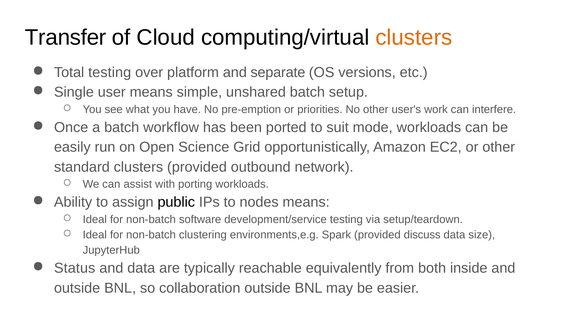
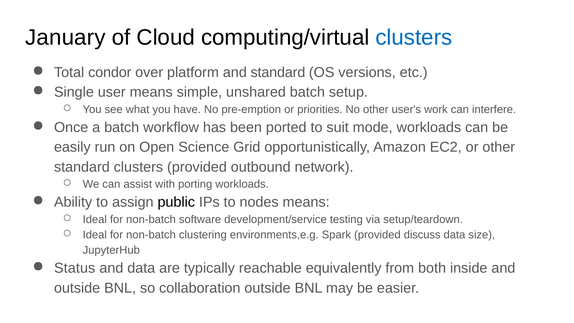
Transfer: Transfer -> January
clusters at (414, 37) colour: orange -> blue
Total testing: testing -> condor
and separate: separate -> standard
